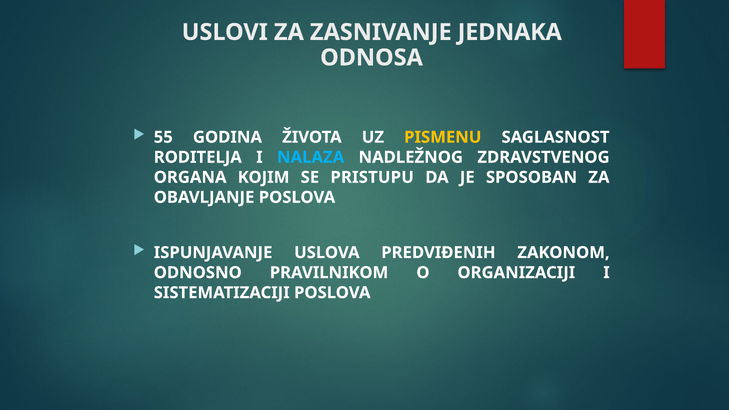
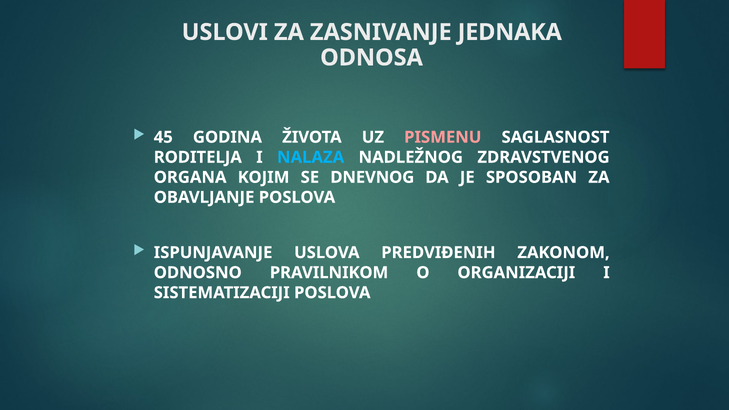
55: 55 -> 45
PISMENU colour: yellow -> pink
PRISTUPU: PRISTUPU -> DNEVNOG
